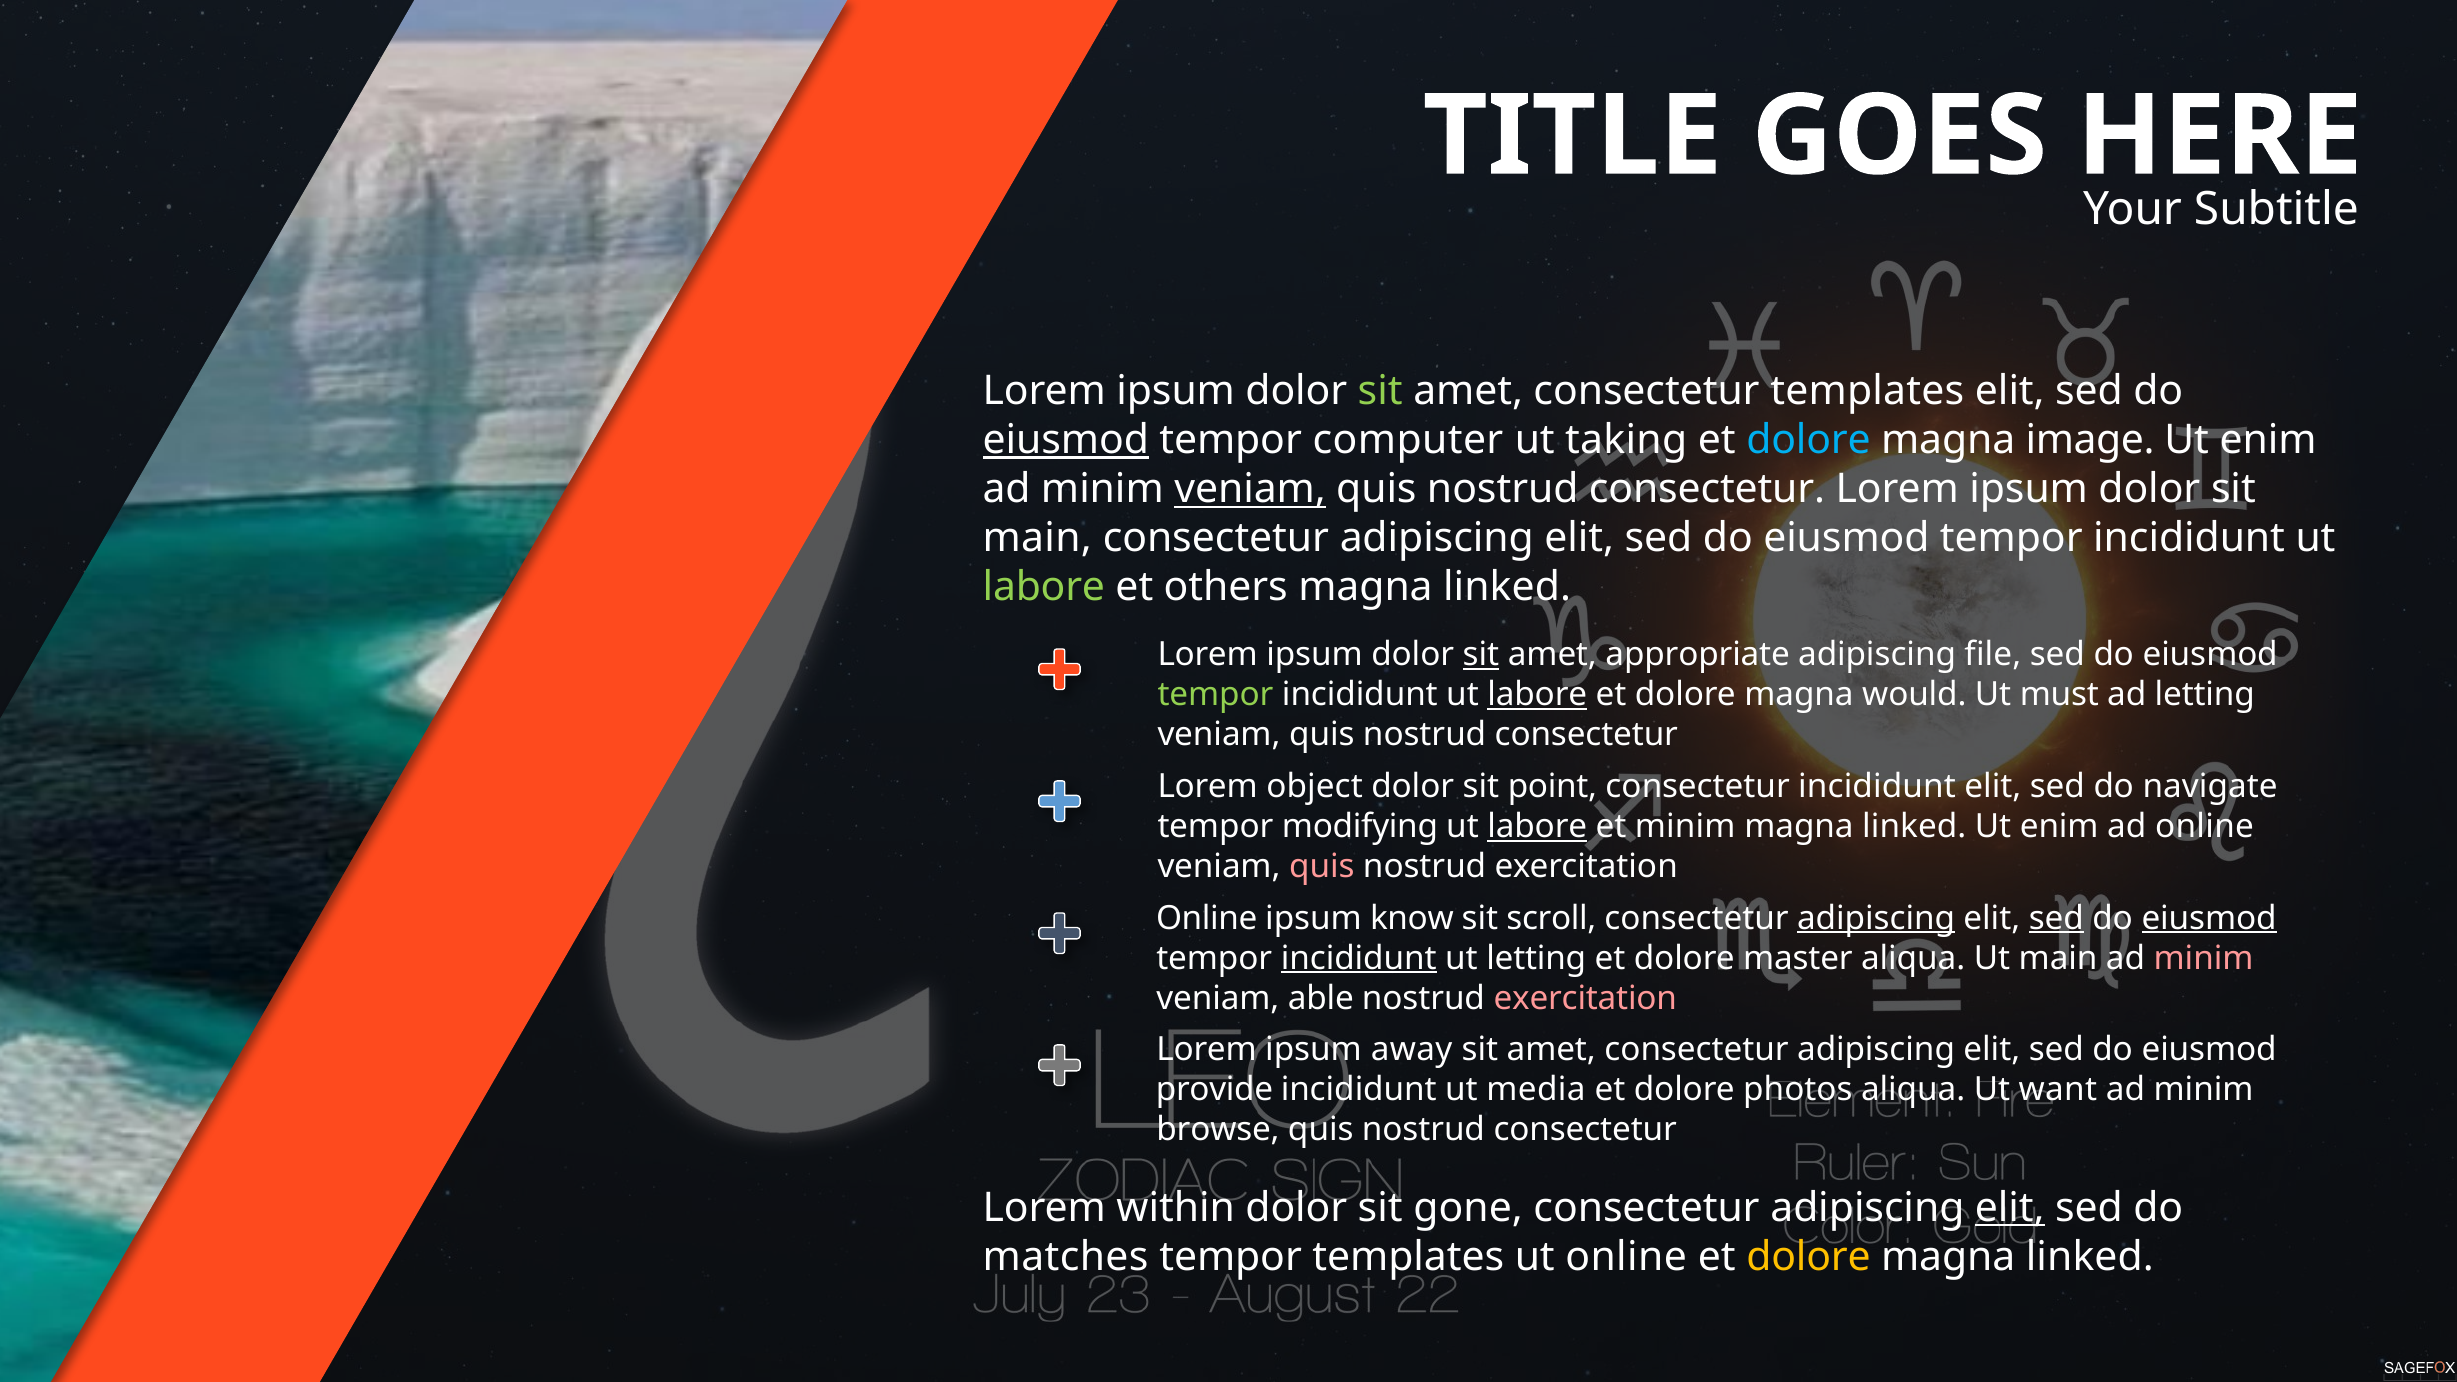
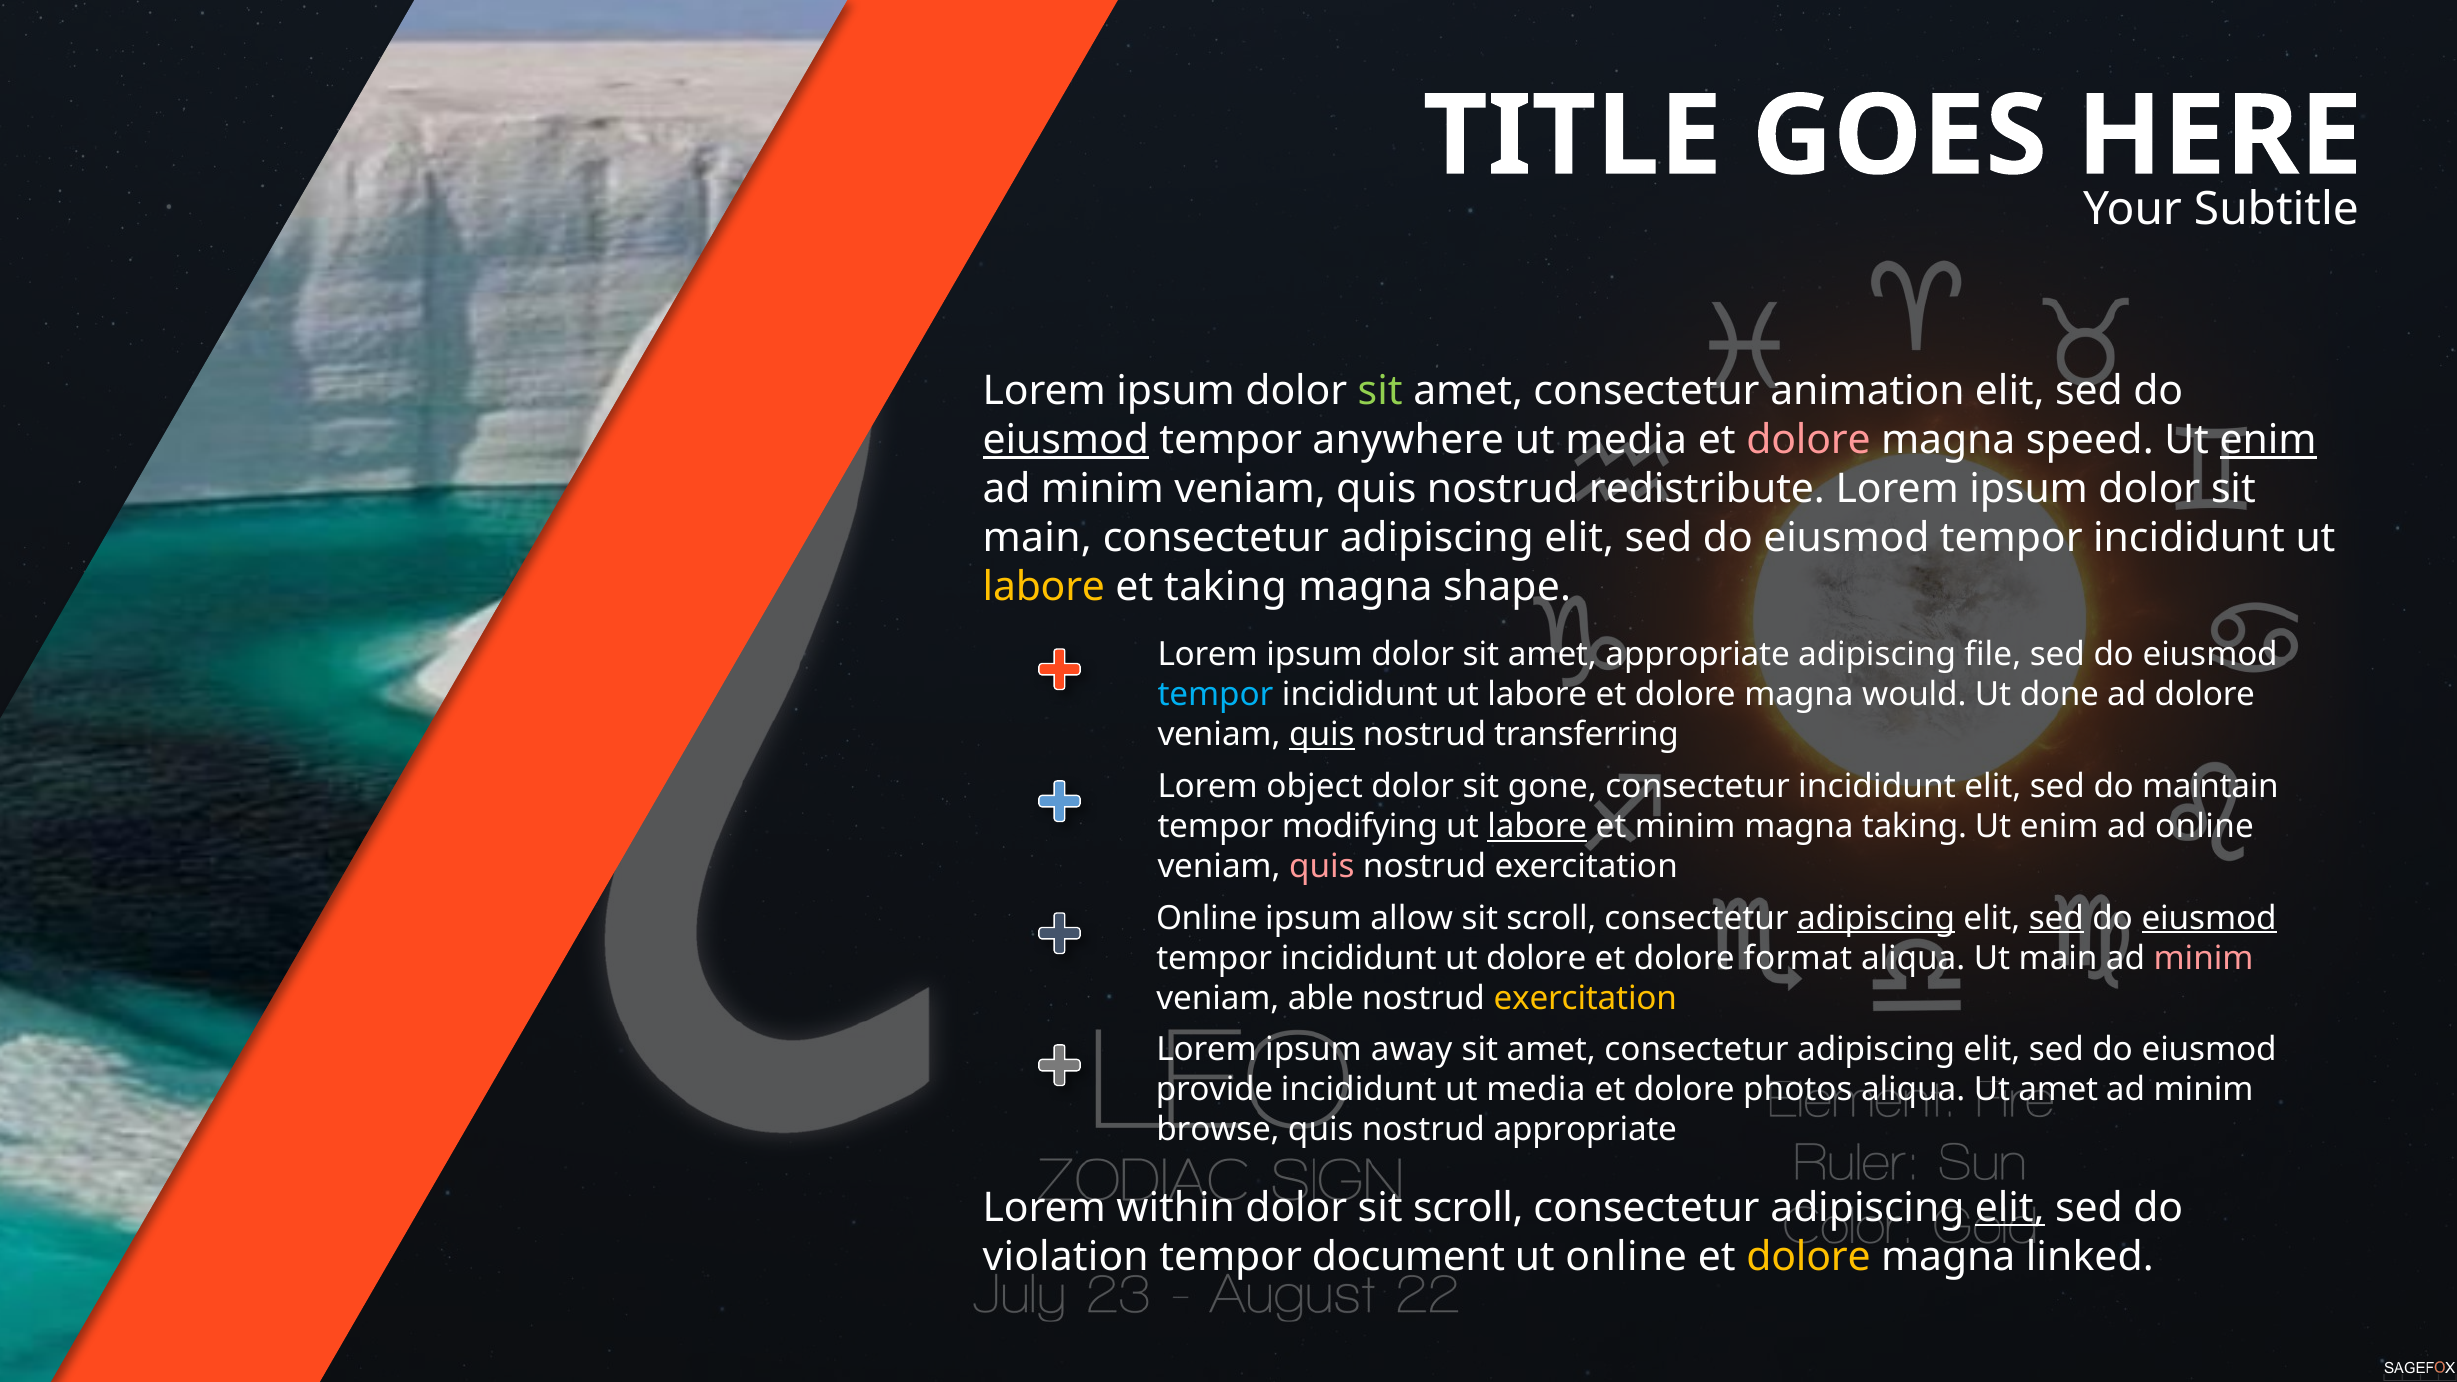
consectetur templates: templates -> animation
computer: computer -> anywhere
taking at (1626, 440): taking -> media
dolore at (1808, 440) colour: light blue -> pink
image: image -> speed
enim at (2268, 440) underline: none -> present
veniam at (1250, 489) underline: present -> none
consectetur at (1707, 489): consectetur -> redistribute
labore at (1044, 587) colour: light green -> yellow
et others: others -> taking
linked at (1507, 587): linked -> shape
sit at (1481, 654) underline: present -> none
tempor at (1215, 694) colour: light green -> light blue
labore at (1537, 694) underline: present -> none
must: must -> done
ad letting: letting -> dolore
quis at (1322, 734) underline: none -> present
consectetur at (1586, 734): consectetur -> transferring
point: point -> gone
navigate: navigate -> maintain
linked at (1914, 826): linked -> taking
know: know -> allow
incididunt at (1359, 958) underline: present -> none
ut letting: letting -> dolore
master: master -> format
exercitation at (1585, 998) colour: pink -> yellow
Ut want: want -> amet
consectetur at (1585, 1130): consectetur -> appropriate
dolor sit gone: gone -> scroll
matches: matches -> violation
tempor templates: templates -> document
